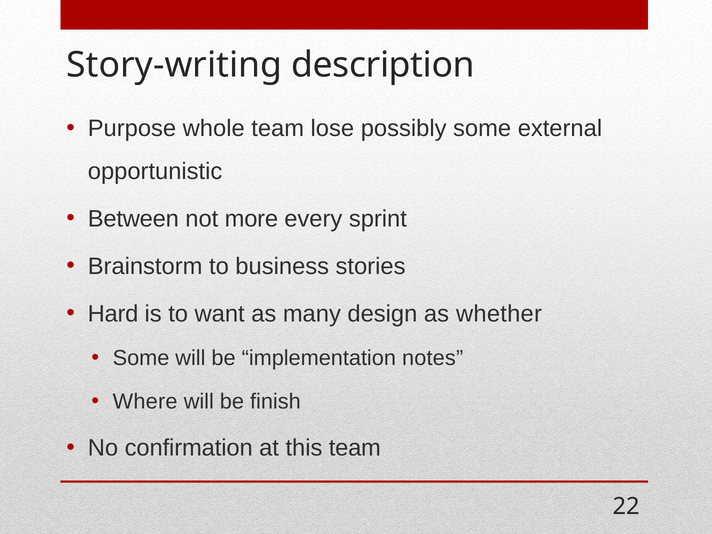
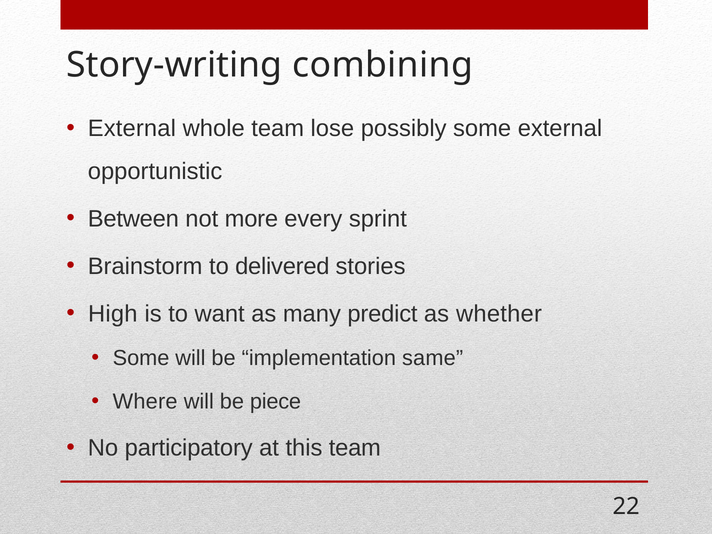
description: description -> combining
Purpose at (132, 129): Purpose -> External
business: business -> delivered
Hard: Hard -> High
design: design -> predict
notes: notes -> same
finish: finish -> piece
confirmation: confirmation -> participatory
